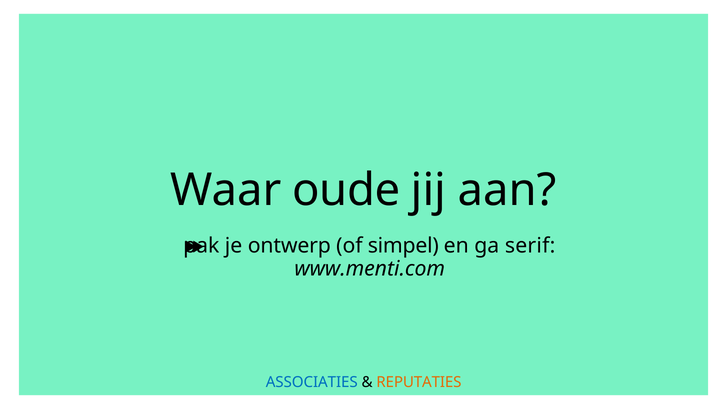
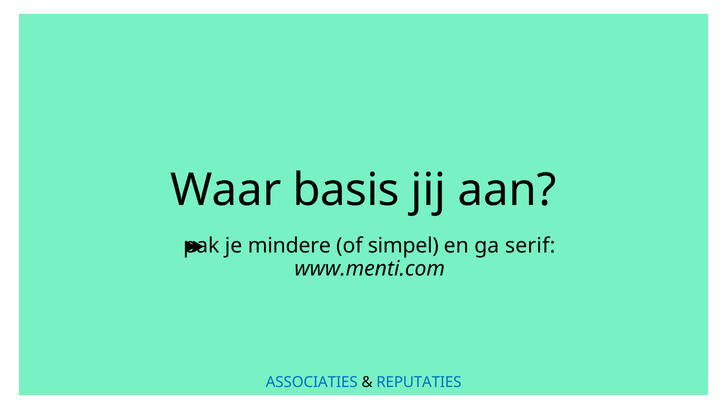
oude: oude -> basis
ontwerp: ontwerp -> mindere
REPUTATIES colour: orange -> blue
